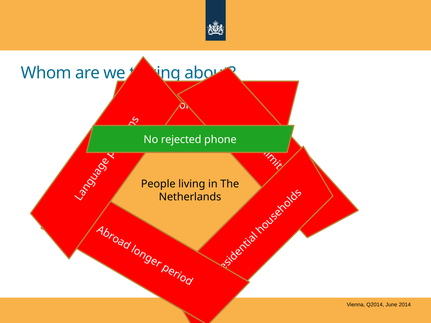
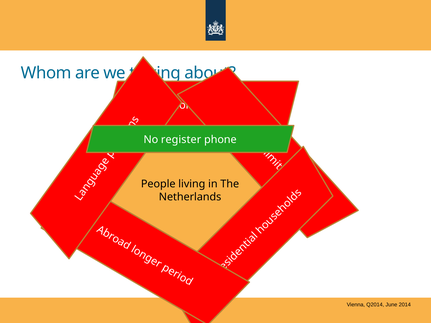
rejected: rejected -> register
